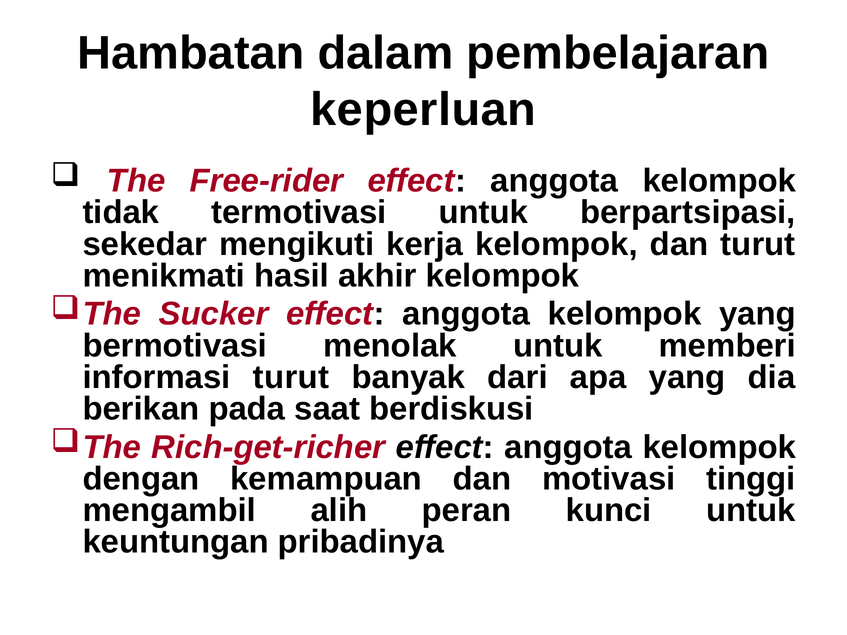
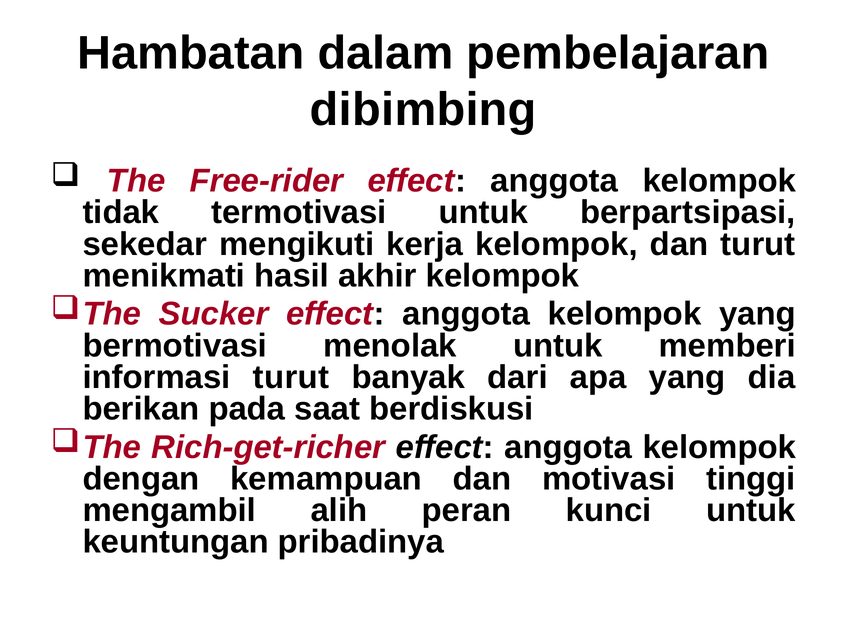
keperluan: keperluan -> dibimbing
